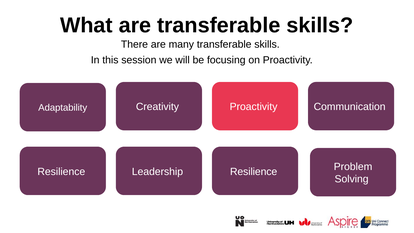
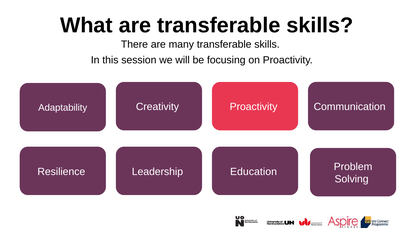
Resilience at (254, 172): Resilience -> Education
